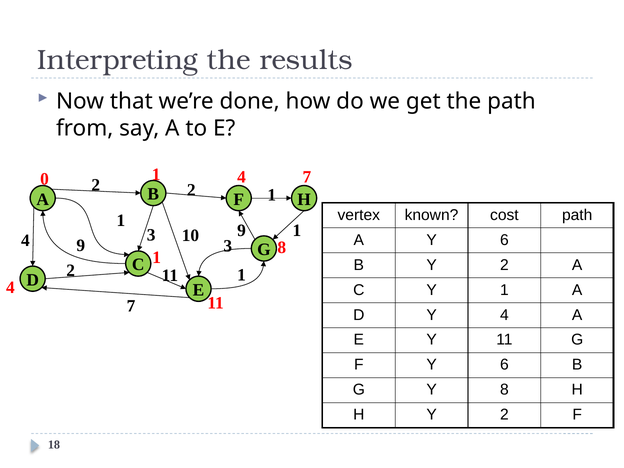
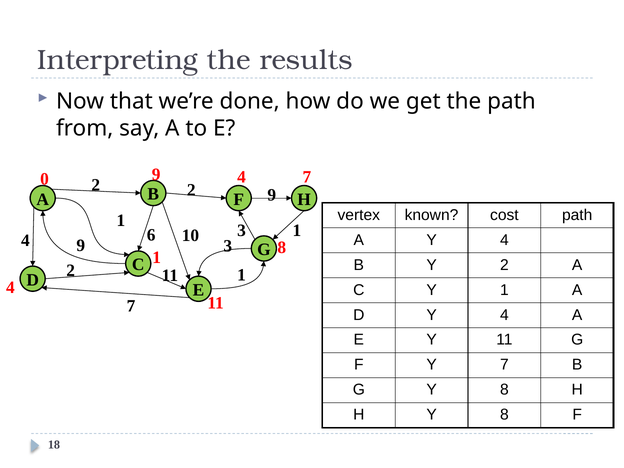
0 1: 1 -> 9
2 1: 1 -> 9
10 9: 9 -> 3
4 3: 3 -> 6
A Y 6: 6 -> 4
F Y 6: 6 -> 7
H Y 2: 2 -> 8
